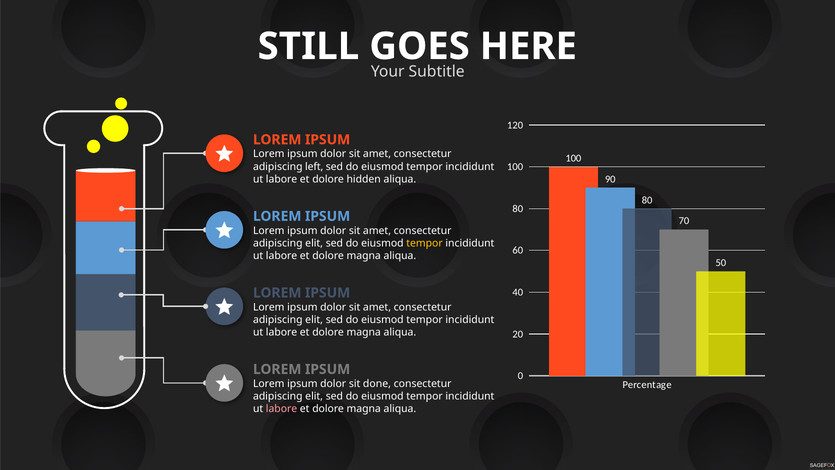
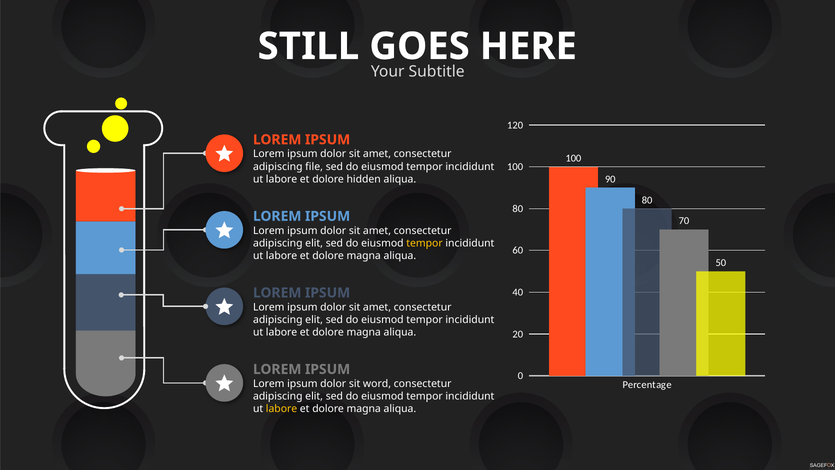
left: left -> file
done: done -> word
labore at (282, 408) colour: pink -> yellow
